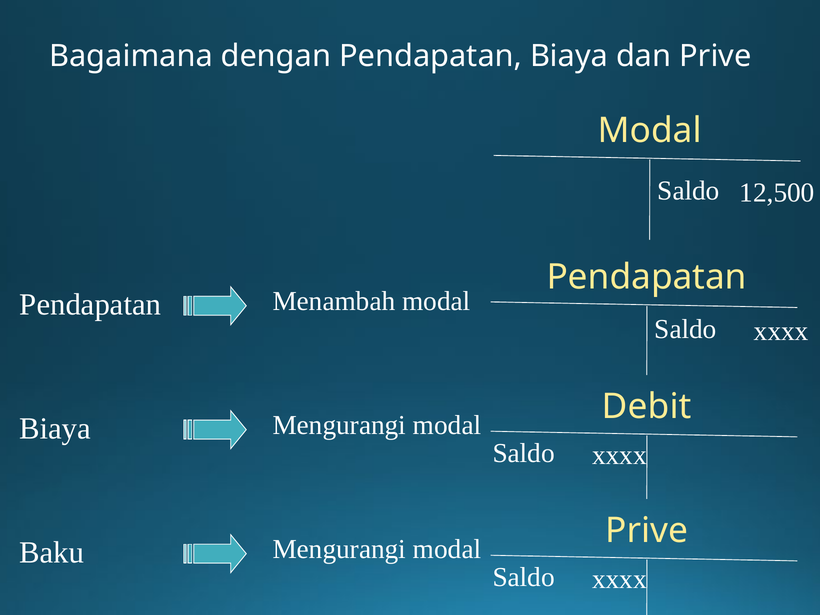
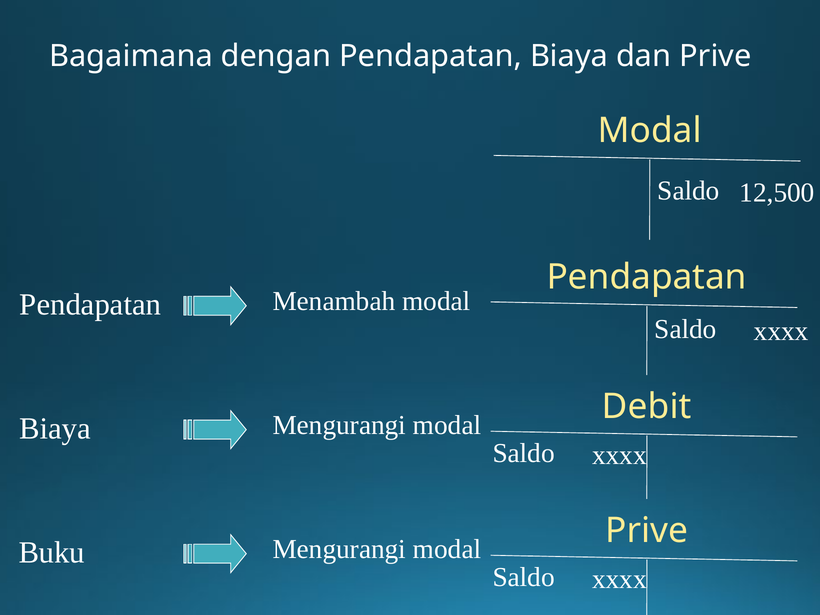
Baku: Baku -> Buku
